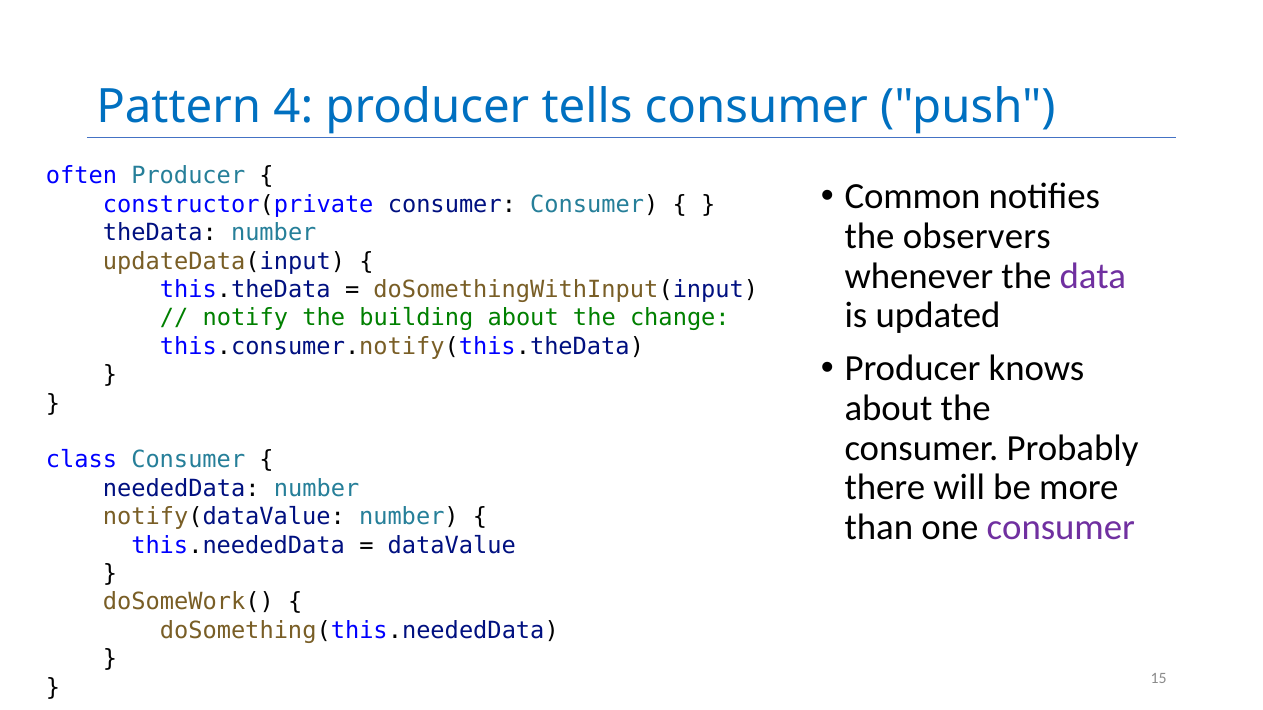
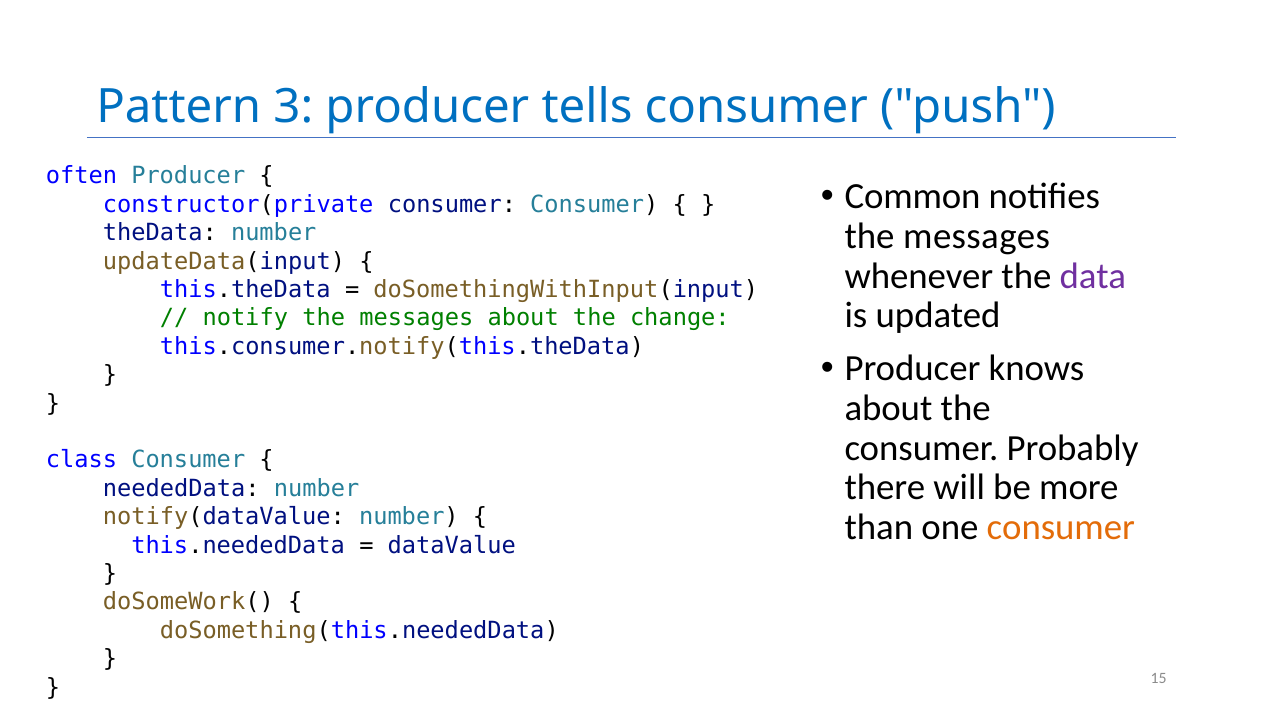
4: 4 -> 3
observers at (977, 237): observers -> messages
notify the building: building -> messages
consumer at (1061, 528) colour: purple -> orange
